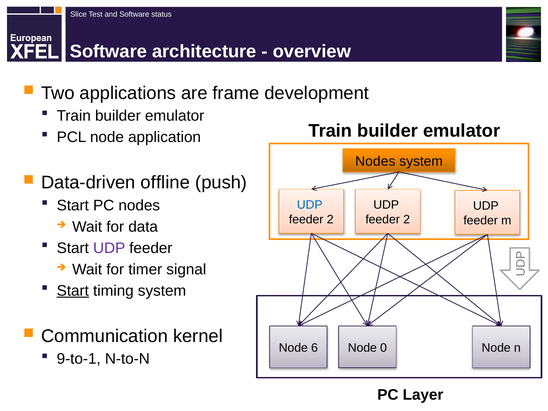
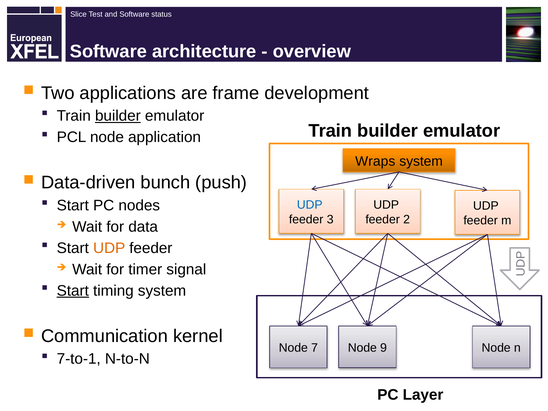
builder at (118, 116) underline: none -> present
Nodes at (375, 161): Nodes -> Wraps
offline: offline -> bunch
2 at (330, 219): 2 -> 3
UDP at (109, 248) colour: purple -> orange
6: 6 -> 7
0: 0 -> 9
9-to-1: 9-to-1 -> 7-to-1
